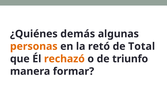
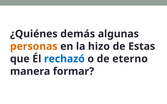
retó: retó -> hizo
Total: Total -> Estas
rechazó colour: orange -> blue
triunfo: triunfo -> eterno
